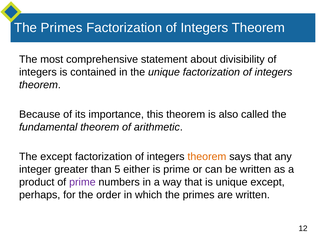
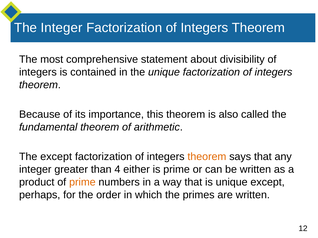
Primes at (62, 28): Primes -> Integer
5: 5 -> 4
prime at (82, 182) colour: purple -> orange
